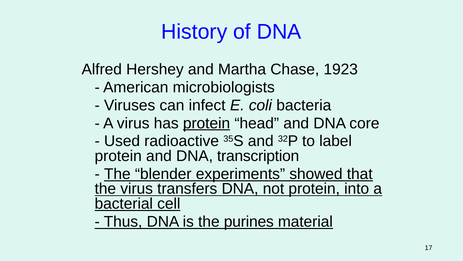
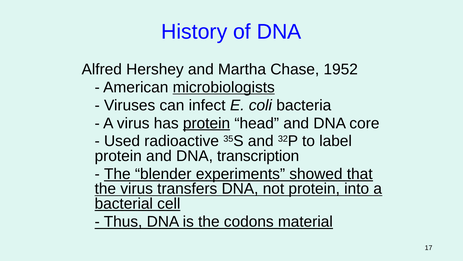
1923: 1923 -> 1952
microbiologists underline: none -> present
purines: purines -> codons
